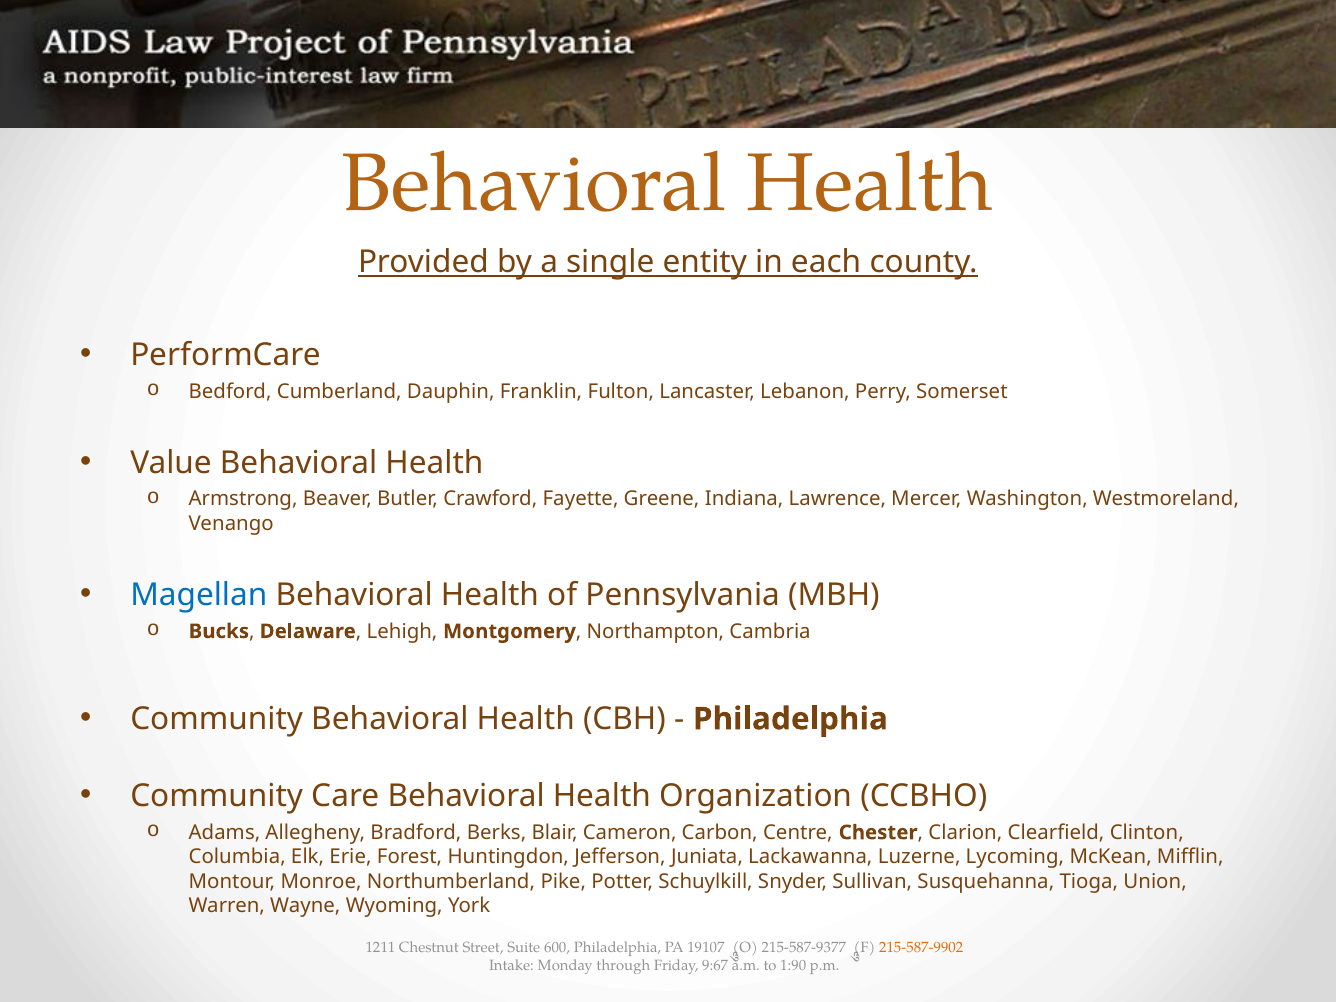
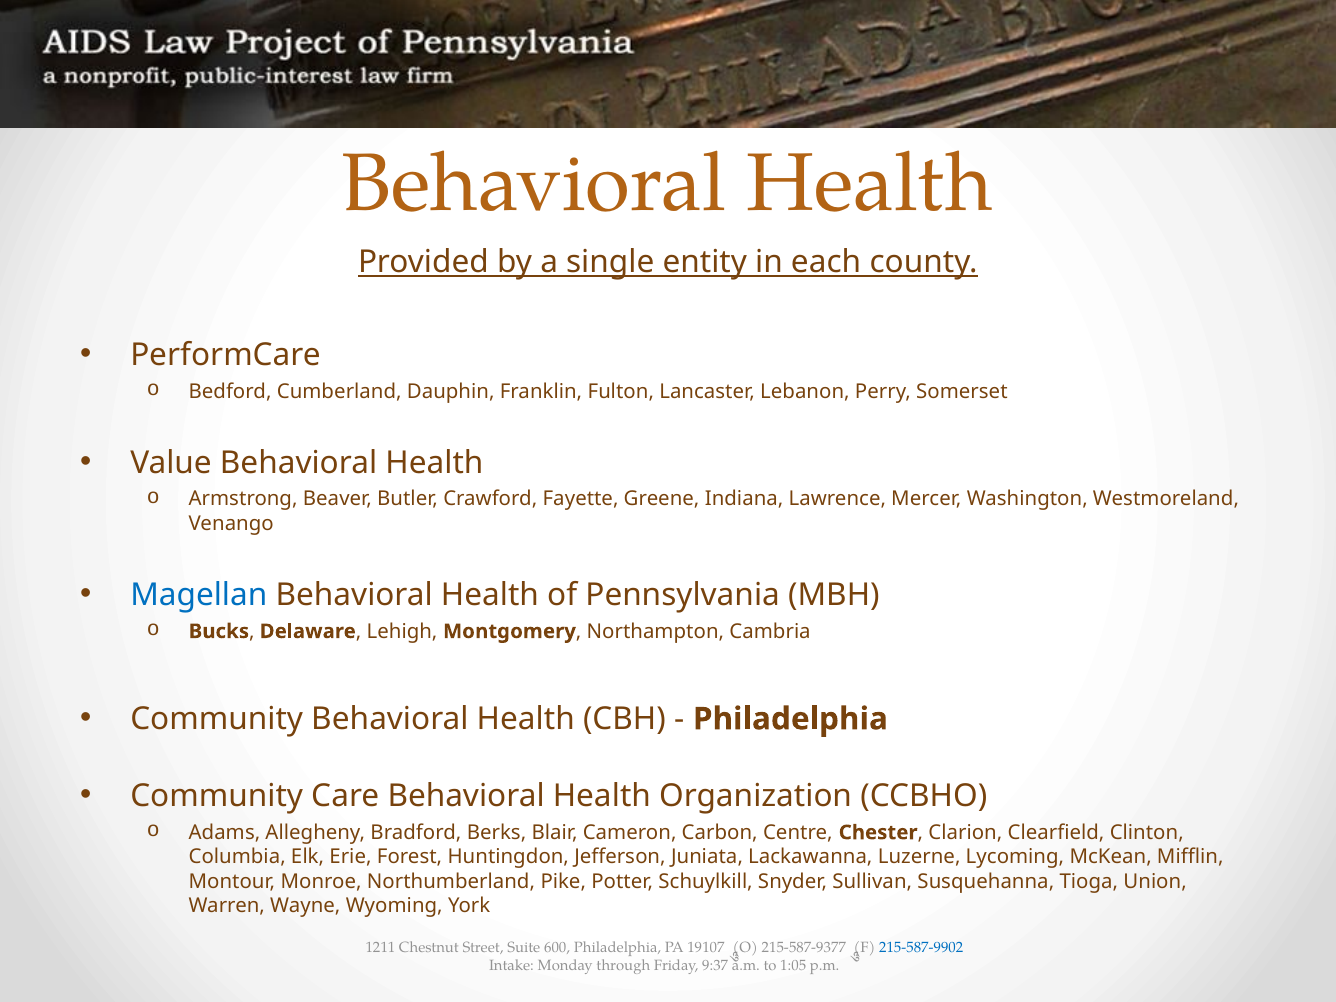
215-587-9902 colour: orange -> blue
9:67: 9:67 -> 9:37
1:90: 1:90 -> 1:05
